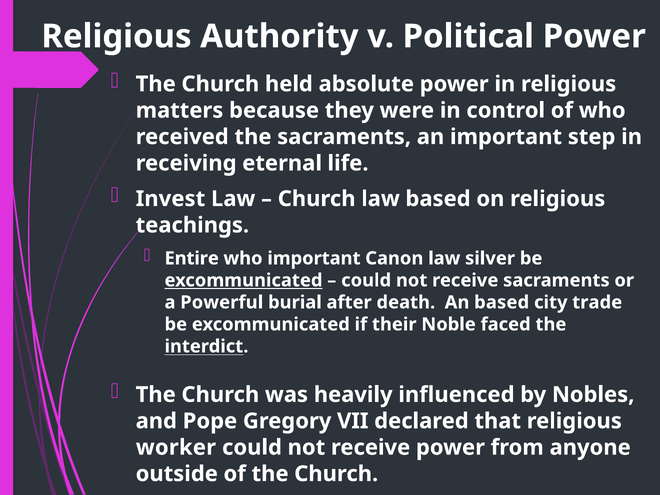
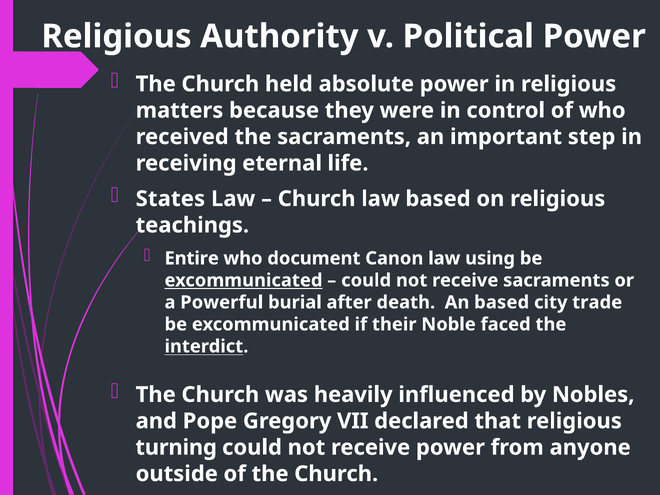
Invest: Invest -> States
who important: important -> document
silver: silver -> using
worker: worker -> turning
